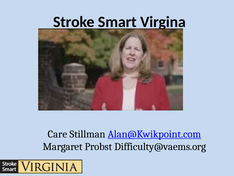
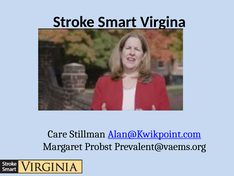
Difficulty@vaems.org: Difficulty@vaems.org -> Prevalent@vaems.org
